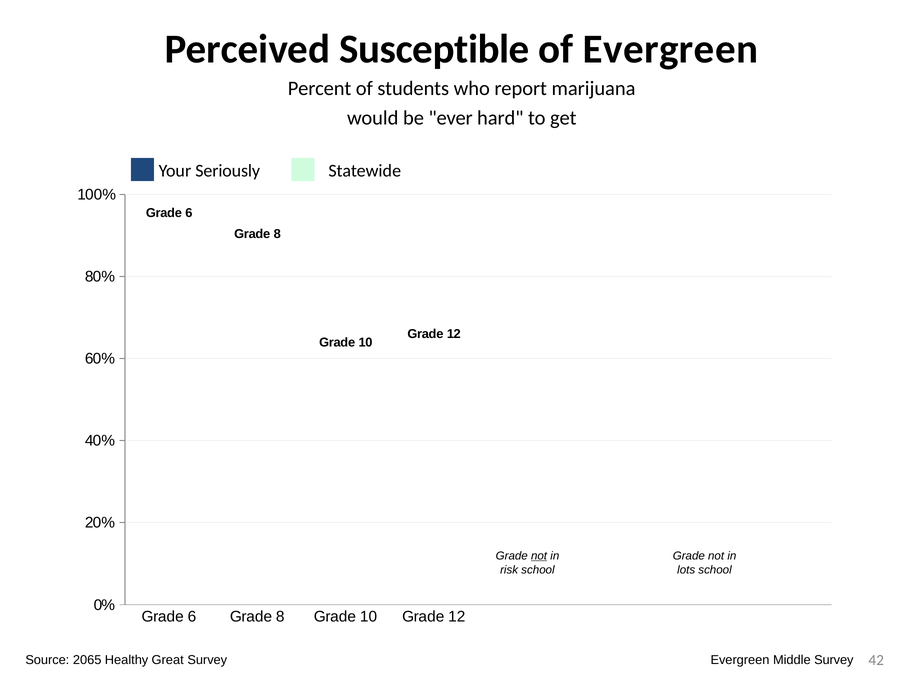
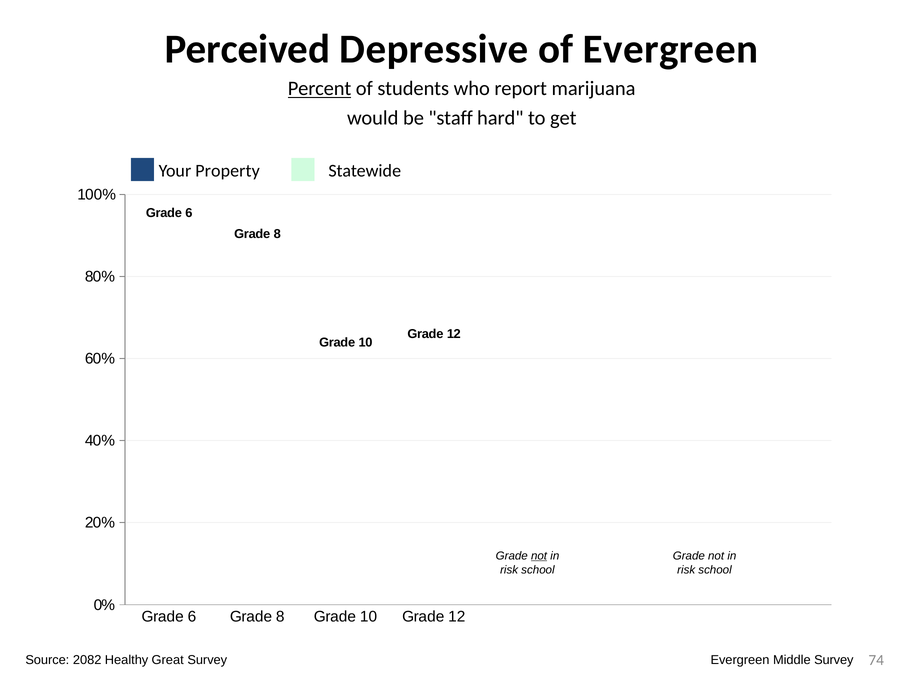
Susceptible: Susceptible -> Depressive
Percent underline: none -> present
ever: ever -> staff
Seriously: Seriously -> Property
lots at (686, 570): lots -> risk
2065: 2065 -> 2082
42: 42 -> 74
